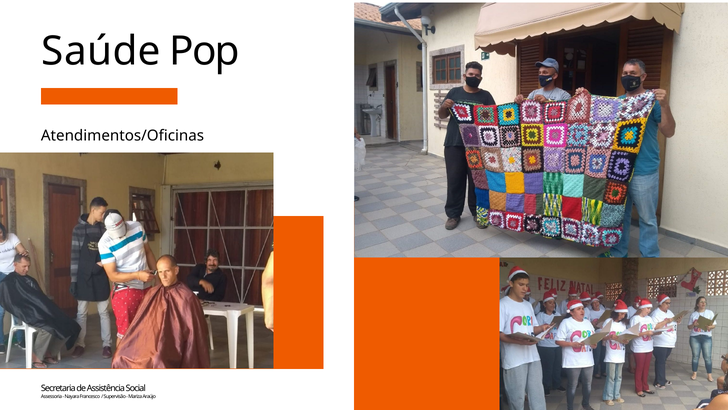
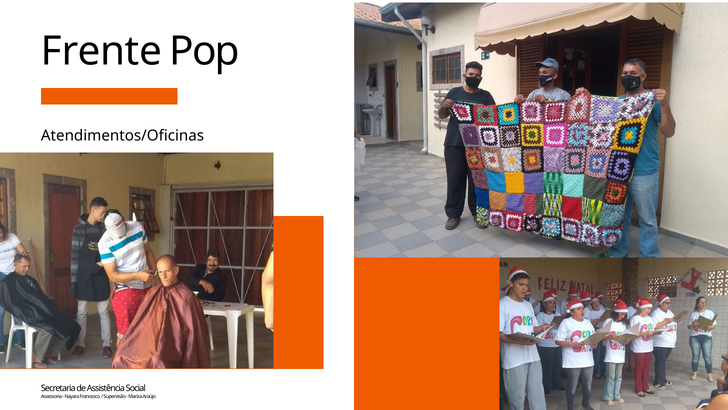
Saúde: Saúde -> Frente
